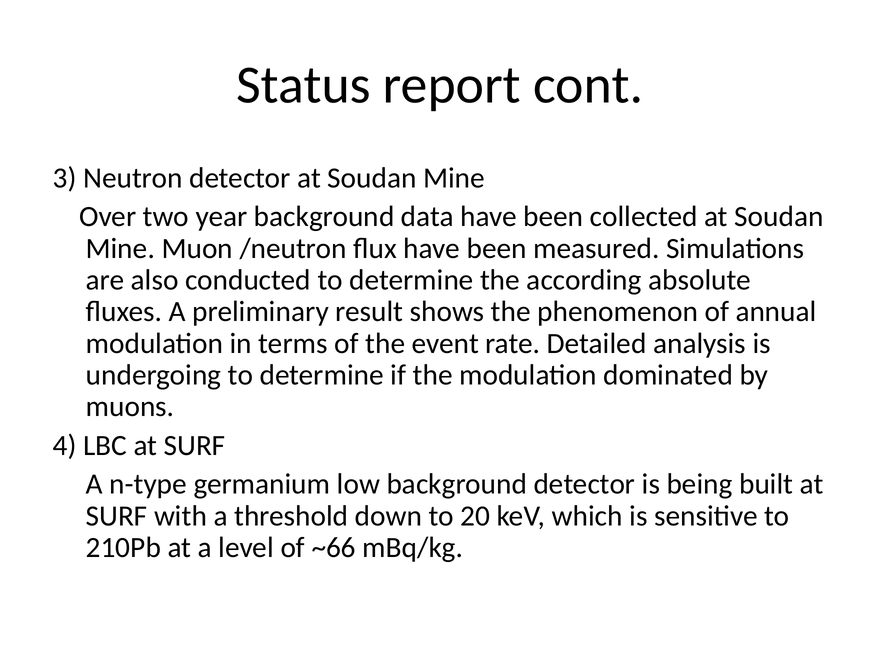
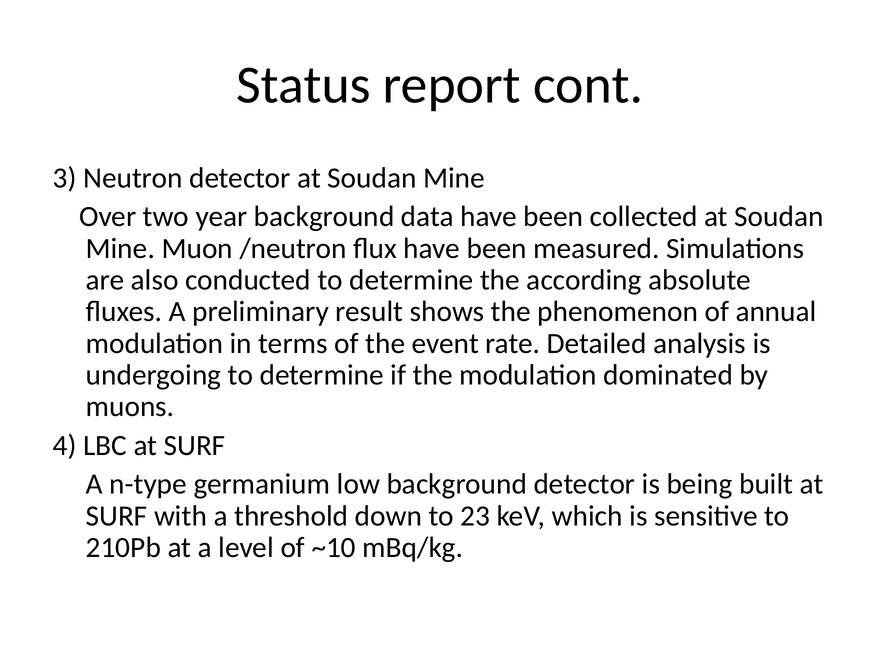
20: 20 -> 23
~66: ~66 -> ~10
